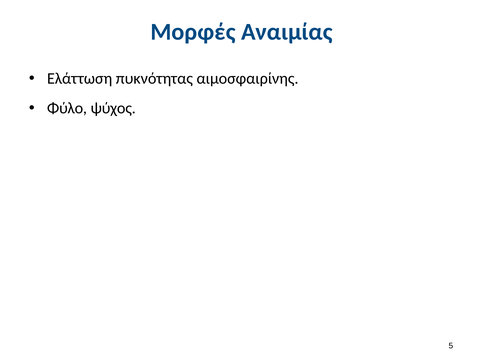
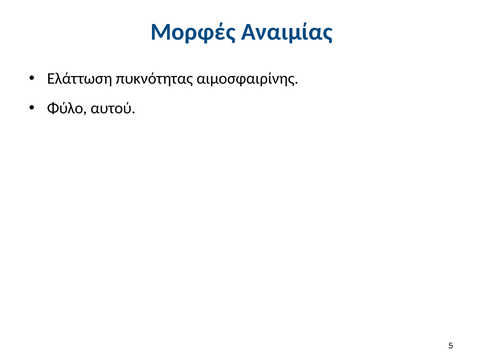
ψύχος: ψύχος -> αυτού
